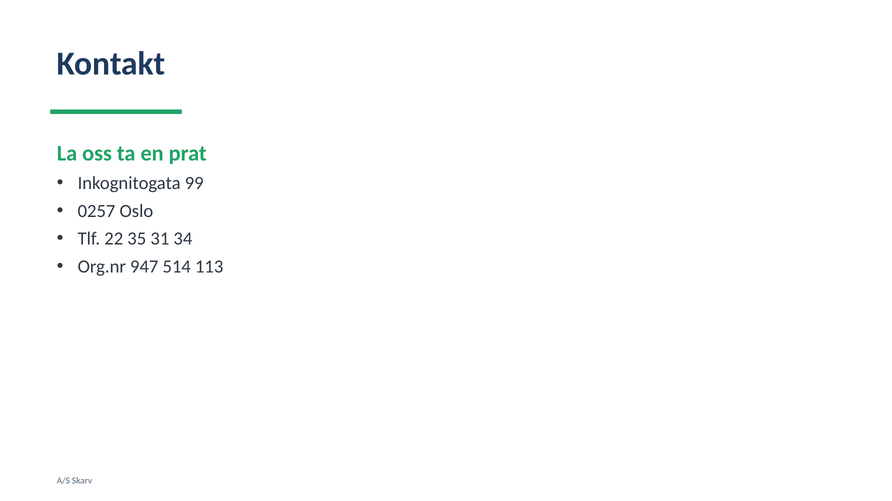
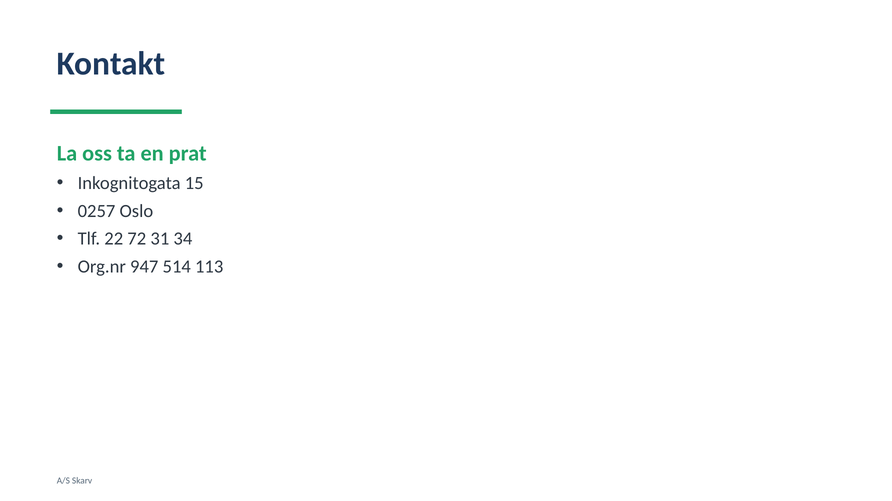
99: 99 -> 15
35: 35 -> 72
